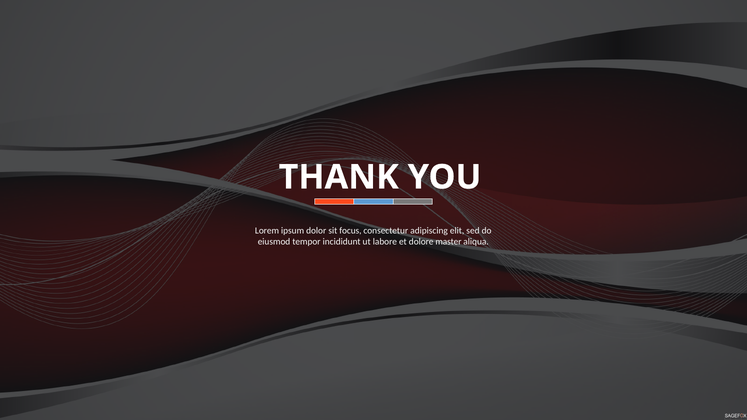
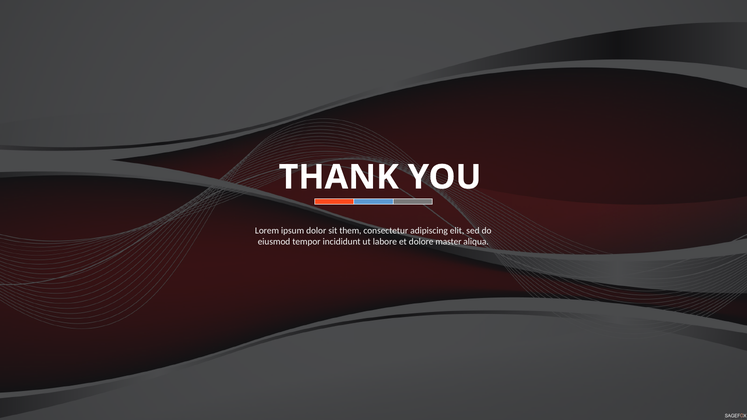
focus: focus -> them
